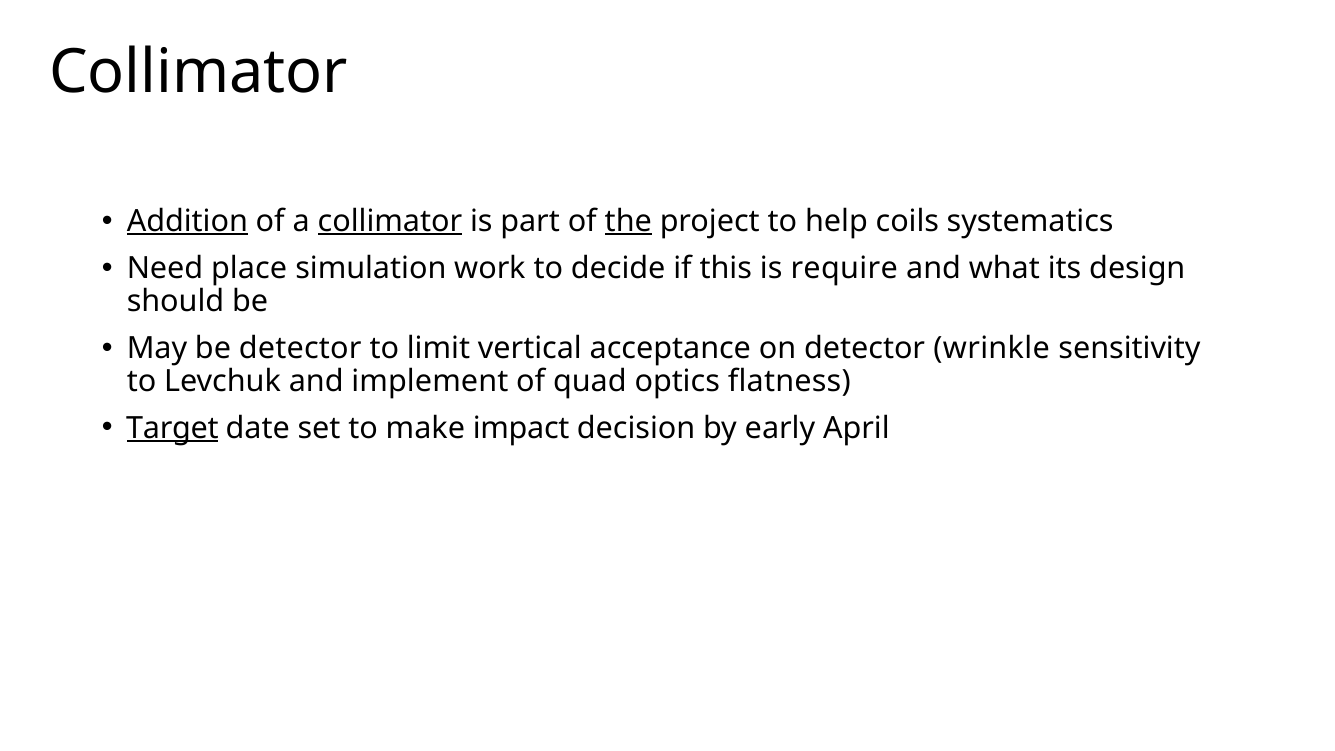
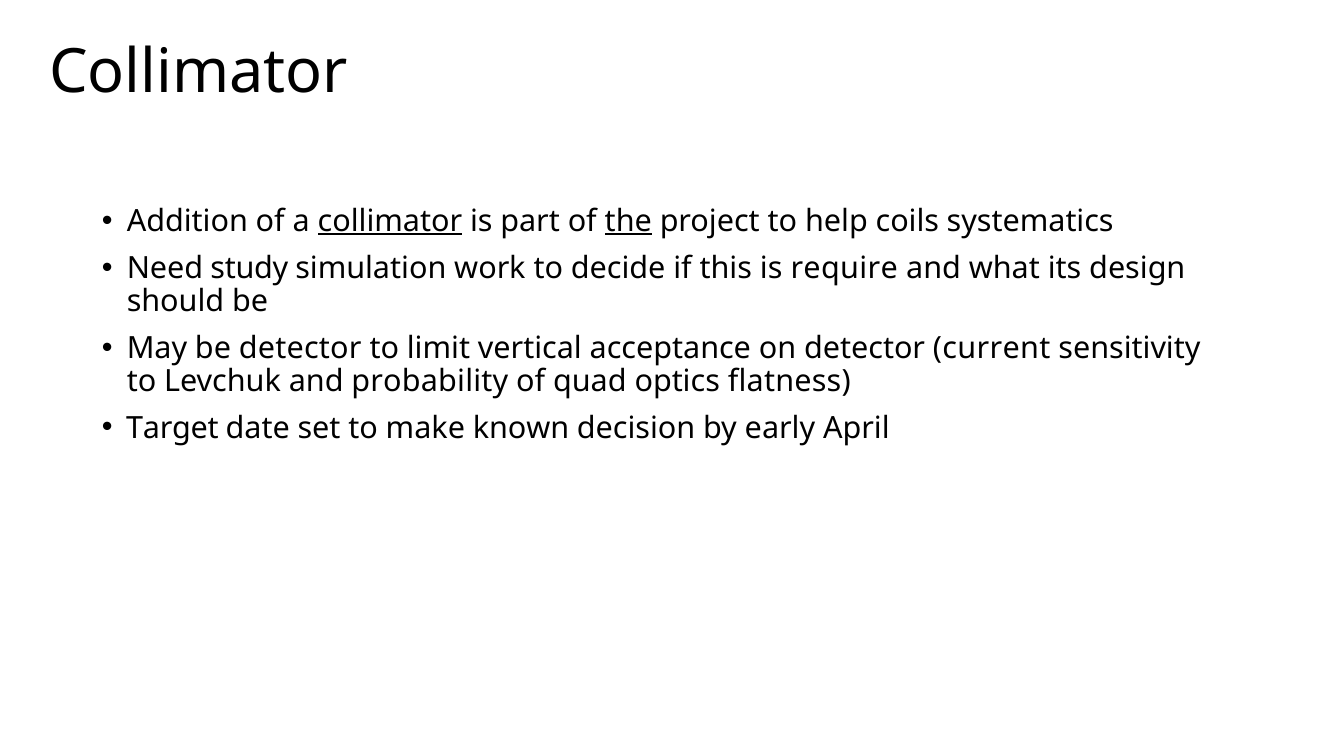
Addition underline: present -> none
place: place -> study
wrinkle: wrinkle -> current
implement: implement -> probability
Target underline: present -> none
impact: impact -> known
